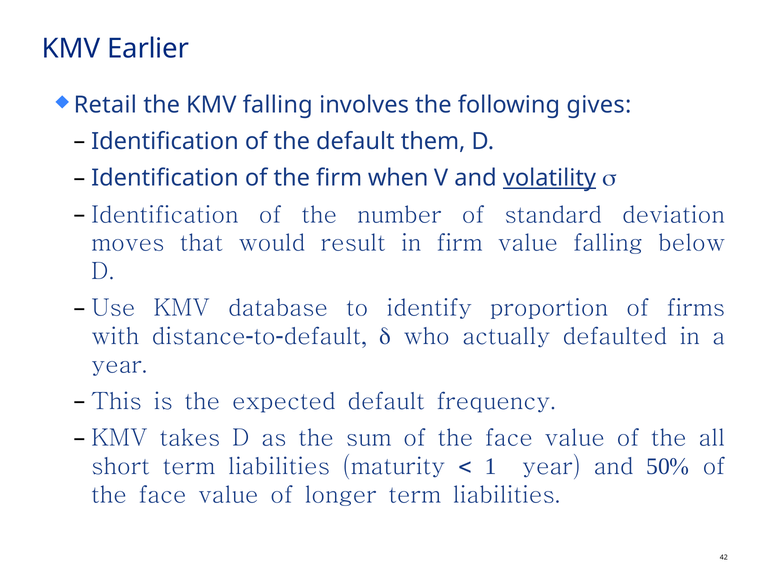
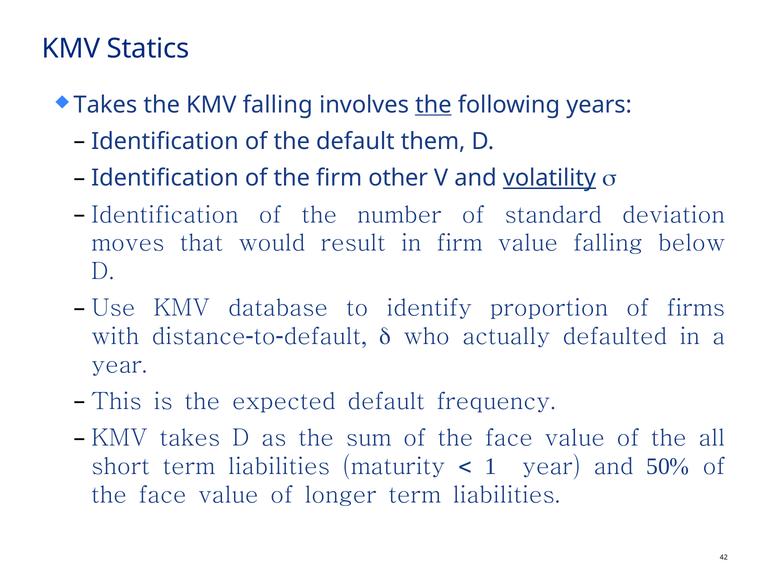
Earlier: Earlier -> Statics
Retail at (105, 105): Retail -> Takes
the at (433, 105) underline: none -> present
gives: gives -> years
when: when -> other
